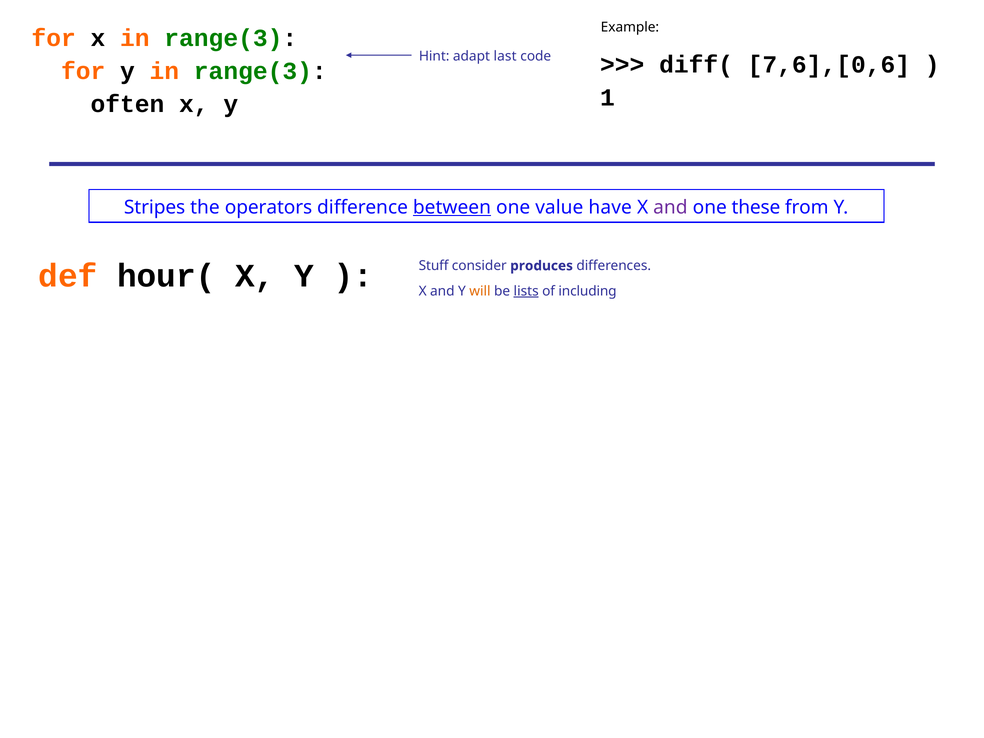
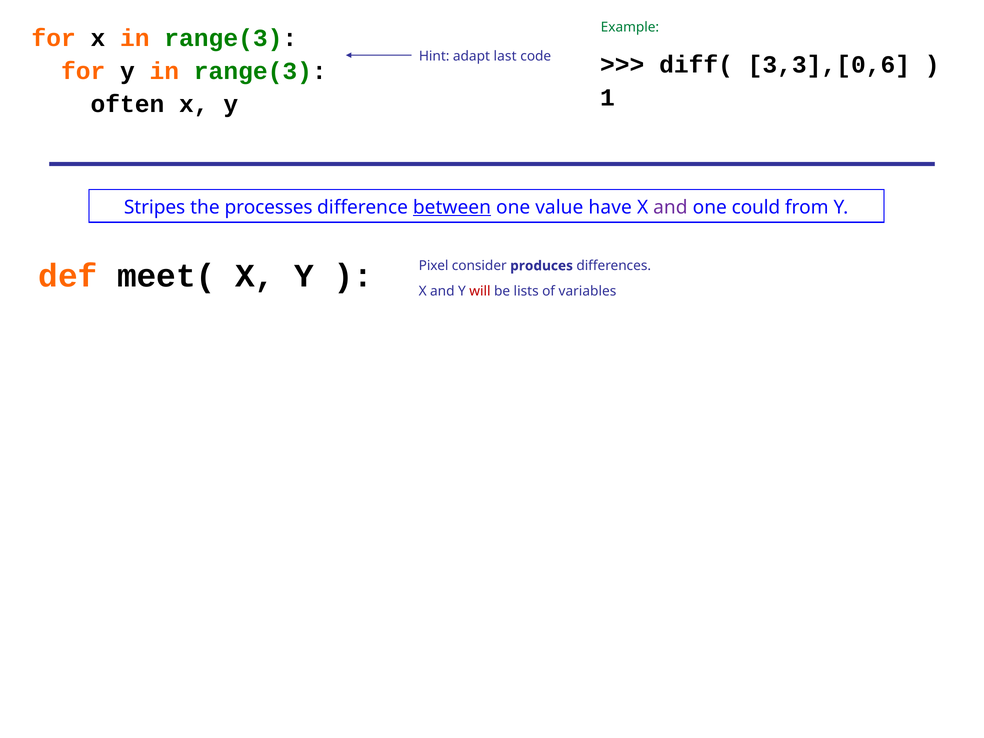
Example colour: black -> green
7,6],[0,6: 7,6],[0,6 -> 3,3],[0,6
operators: operators -> processes
these: these -> could
Stuff: Stuff -> Pixel
hour(: hour( -> meet(
will colour: orange -> red
lists underline: present -> none
including: including -> variables
